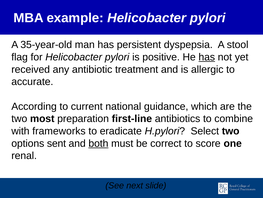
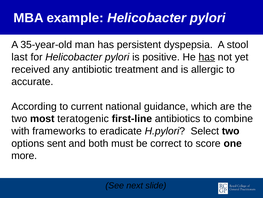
flag: flag -> last
preparation: preparation -> teratogenic
both underline: present -> none
renal: renal -> more
